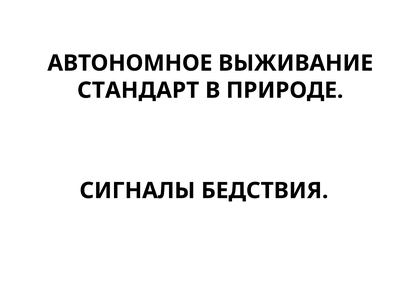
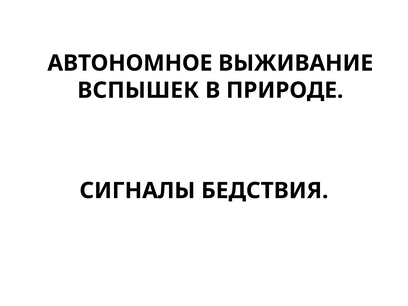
СТАНДАРТ: СТАНДАРТ -> ВСПЫШЕК
